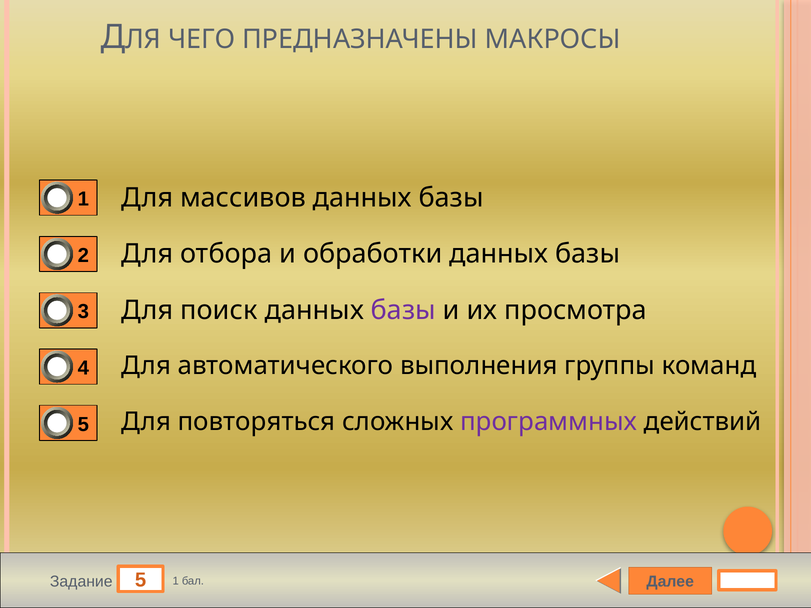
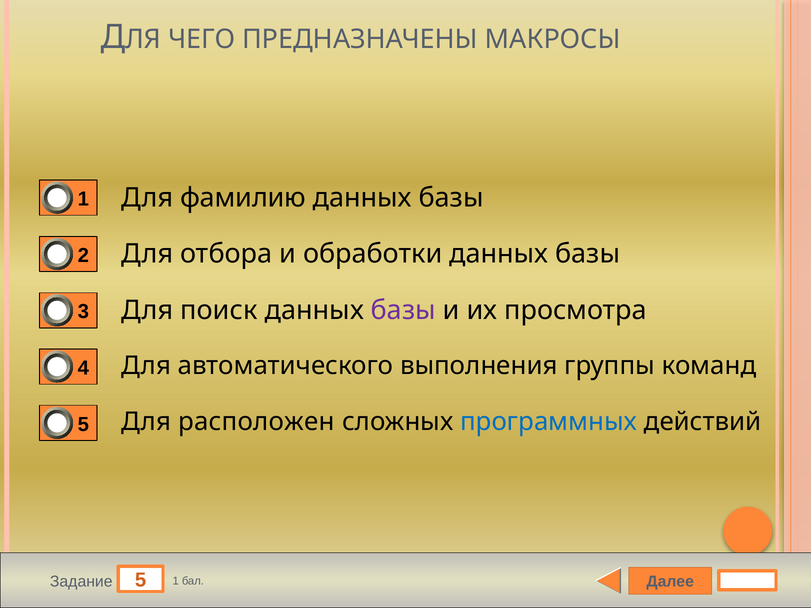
массивов: массивов -> фамилию
повторяться: повторяться -> расположен
программных colour: purple -> blue
